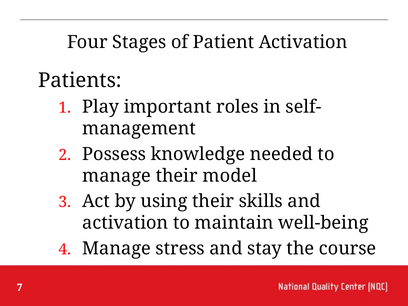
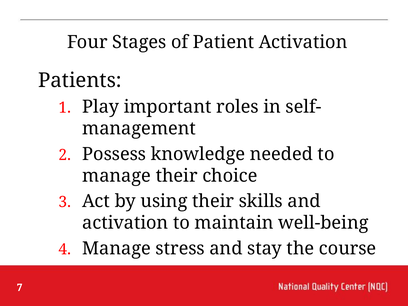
model: model -> choice
